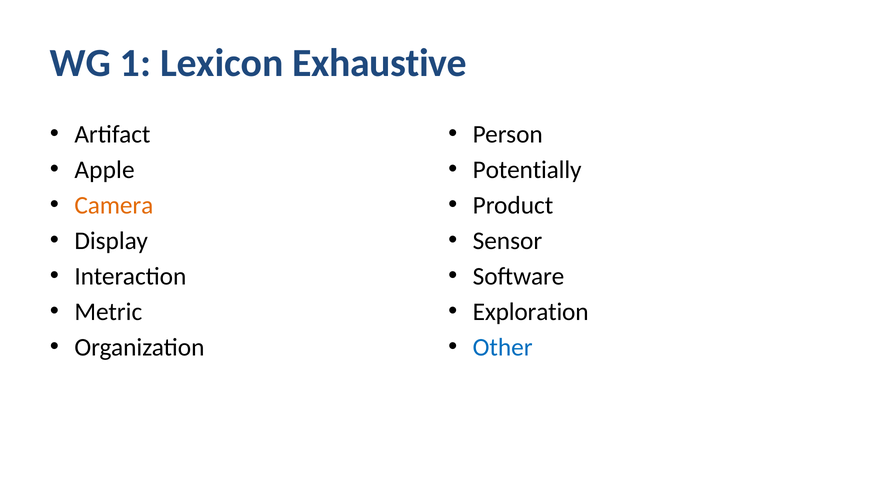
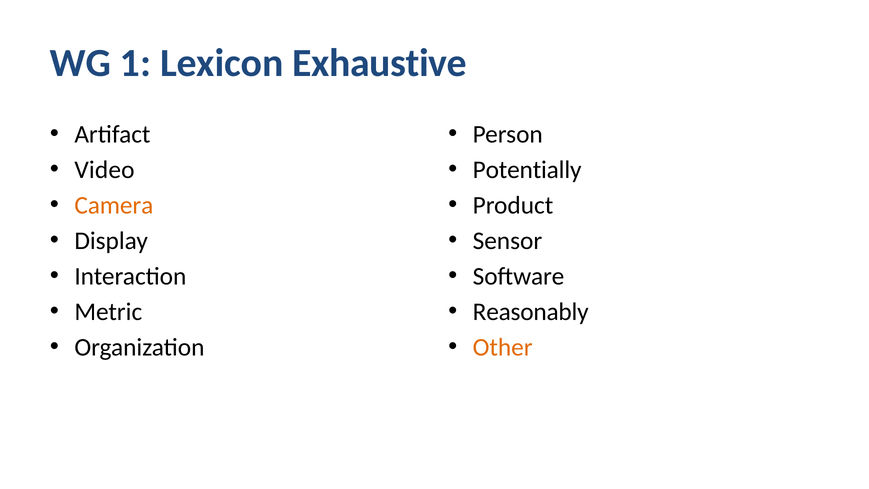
Apple: Apple -> Video
Exploration: Exploration -> Reasonably
Other colour: blue -> orange
